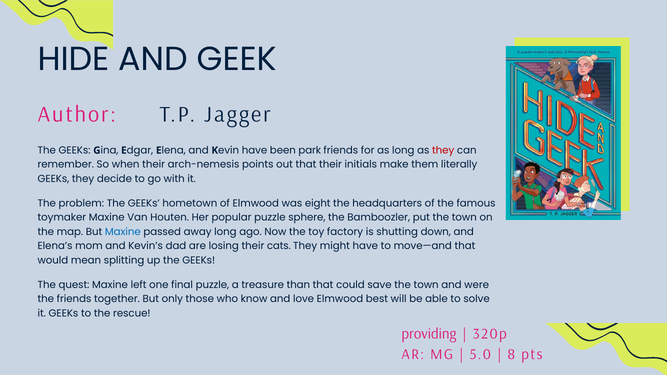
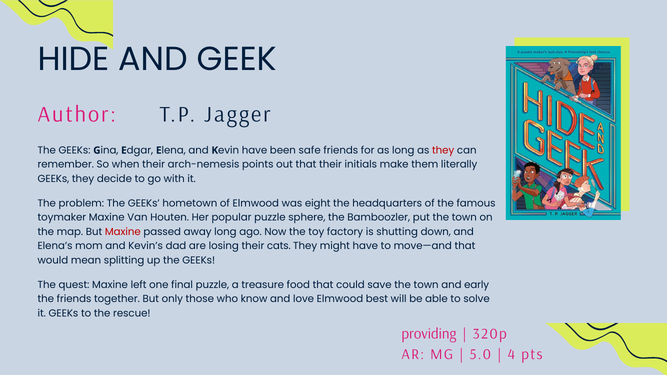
park: park -> safe
Maxine at (123, 232) colour: blue -> red
than: than -> food
were: were -> early
8: 8 -> 4
